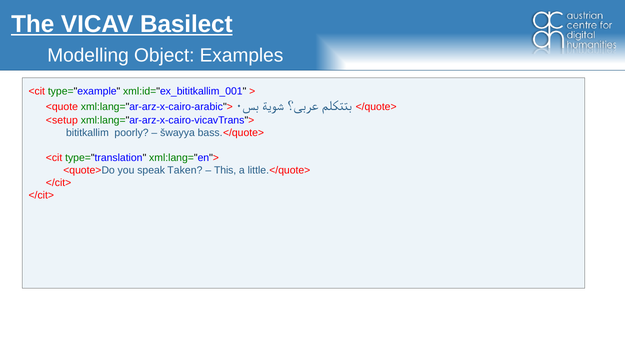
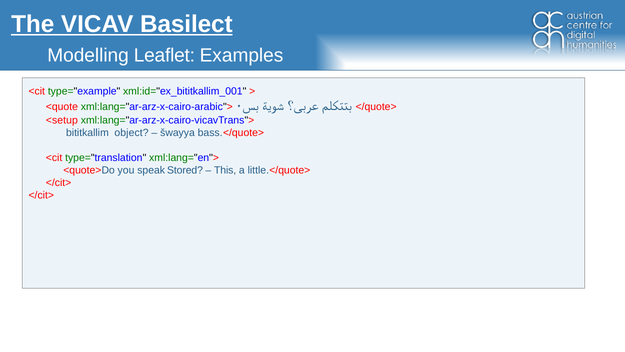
Object: Object -> Leaflet
poorly: poorly -> object
Taken: Taken -> Stored
